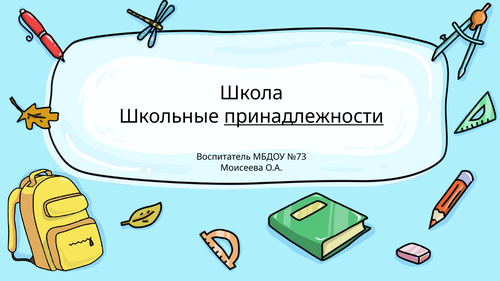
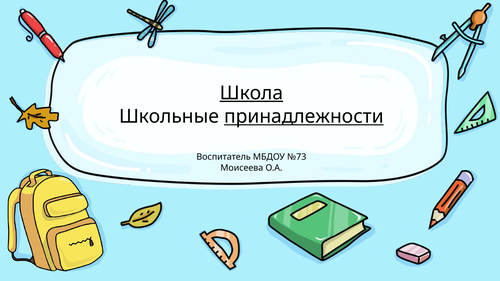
Школа underline: none -> present
